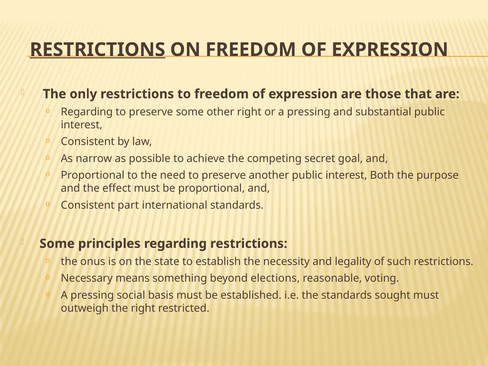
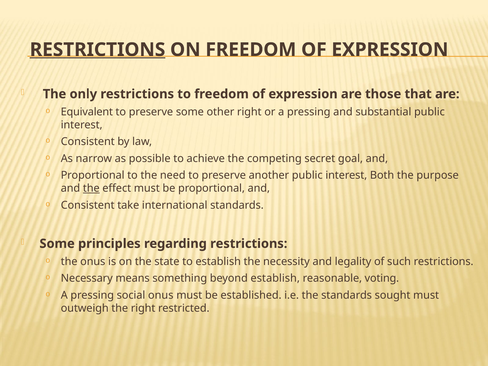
Regarding at (87, 112): Regarding -> Equivalent
the at (91, 188) underline: none -> present
part: part -> take
beyond elections: elections -> establish
social basis: basis -> onus
